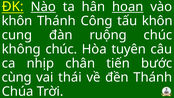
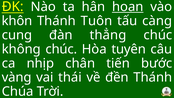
Nào underline: present -> none
Công: Công -> Tuôn
tấu khôn: khôn -> càng
ruộng: ruộng -> thẳng
cùng: cùng -> vàng
